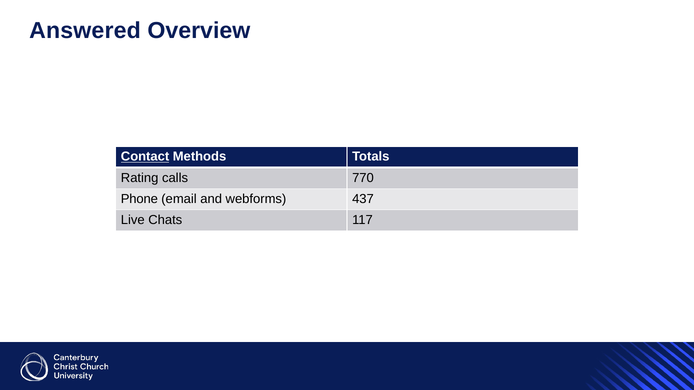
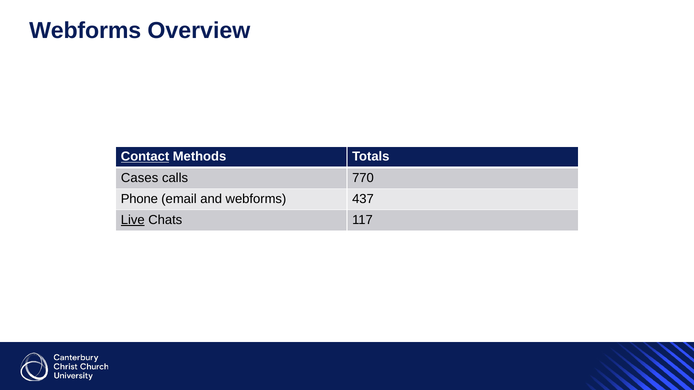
Answered at (85, 31): Answered -> Webforms
Rating: Rating -> Cases
Live underline: none -> present
